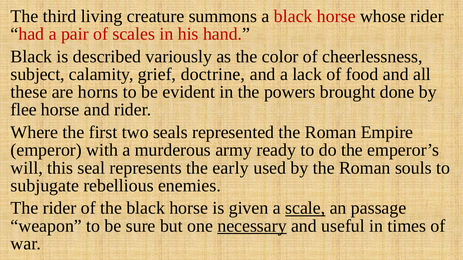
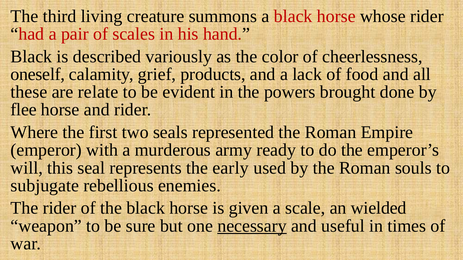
subject: subject -> oneself
doctrine: doctrine -> products
horns: horns -> relate
scale underline: present -> none
passage: passage -> wielded
